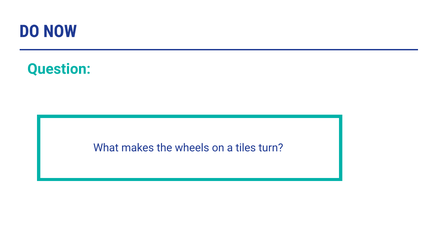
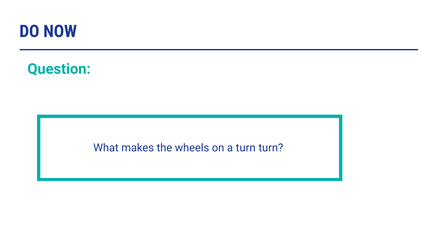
a tiles: tiles -> turn
